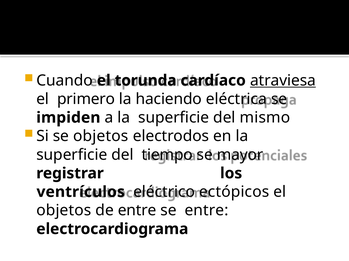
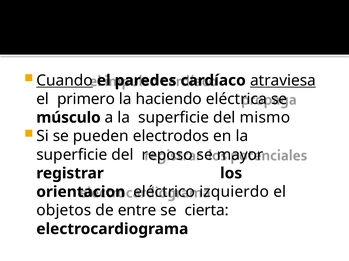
Cuando underline: none -> present
torunda: torunda -> paredes
impiden: impiden -> músculo
se objetos: objetos -> pueden
tiempo: tiempo -> reposo
ventrículos: ventrículos -> orientacion
ectópicos: ectópicos -> izquierdo
se entre: entre -> cierta
